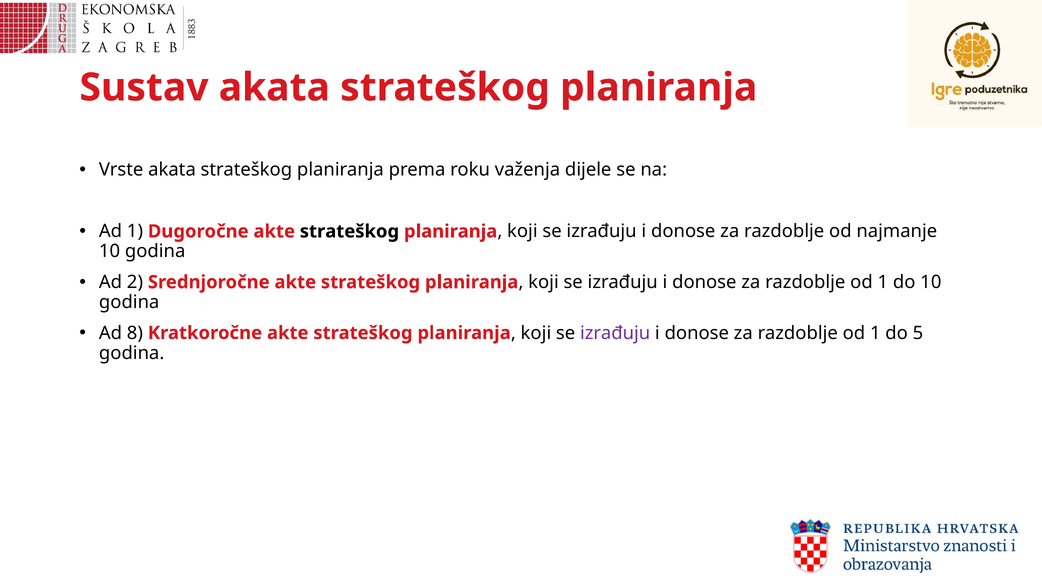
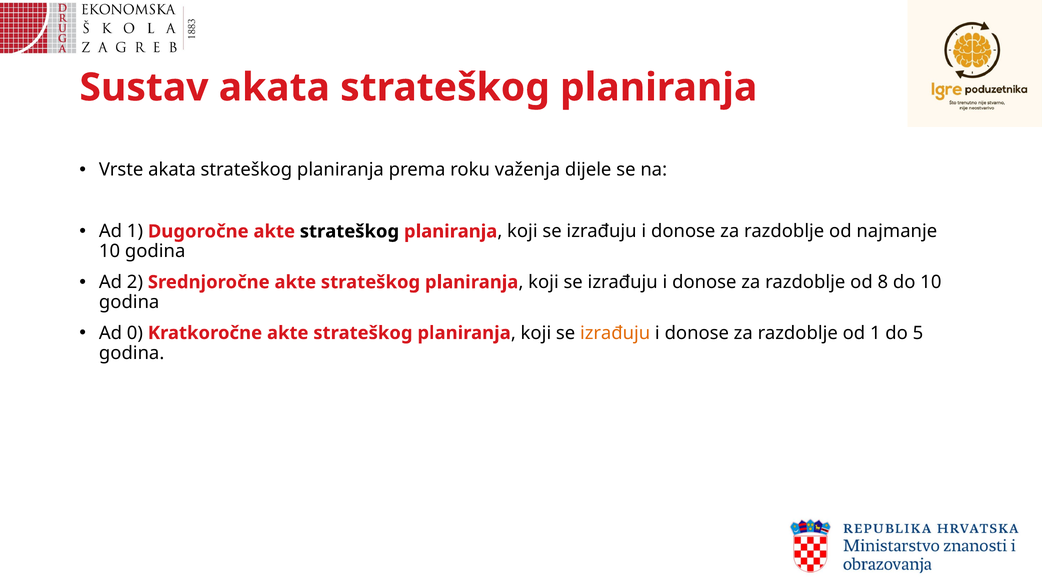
1 at (883, 282): 1 -> 8
8: 8 -> 0
izrađuju at (615, 333) colour: purple -> orange
